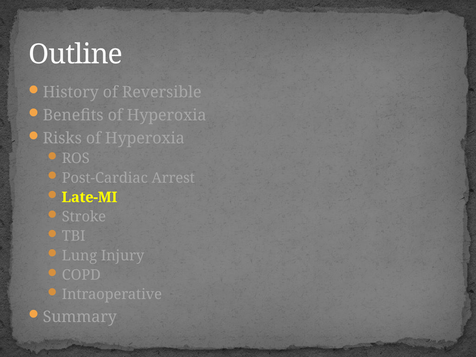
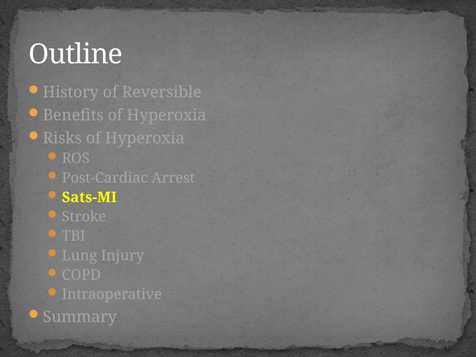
Late-MI: Late-MI -> Sats-MI
